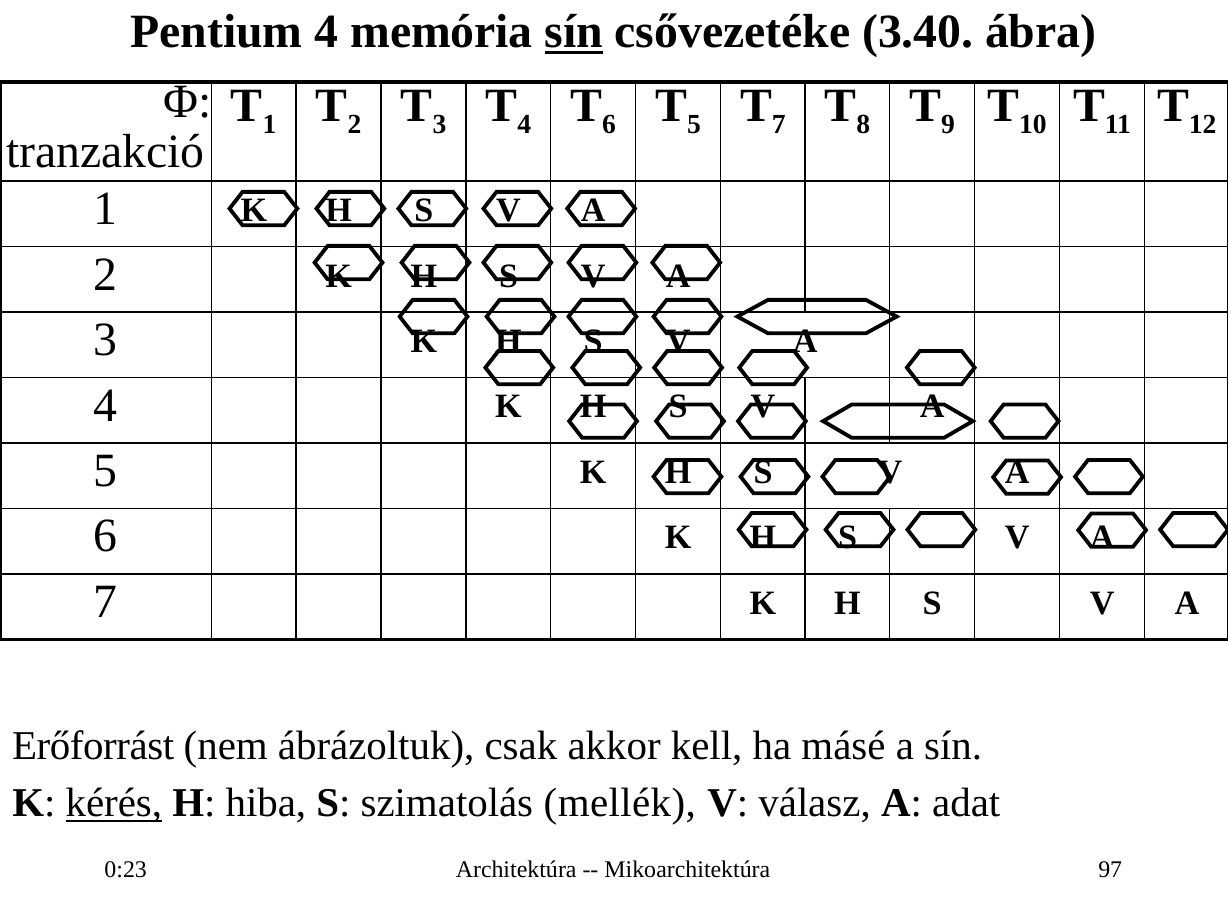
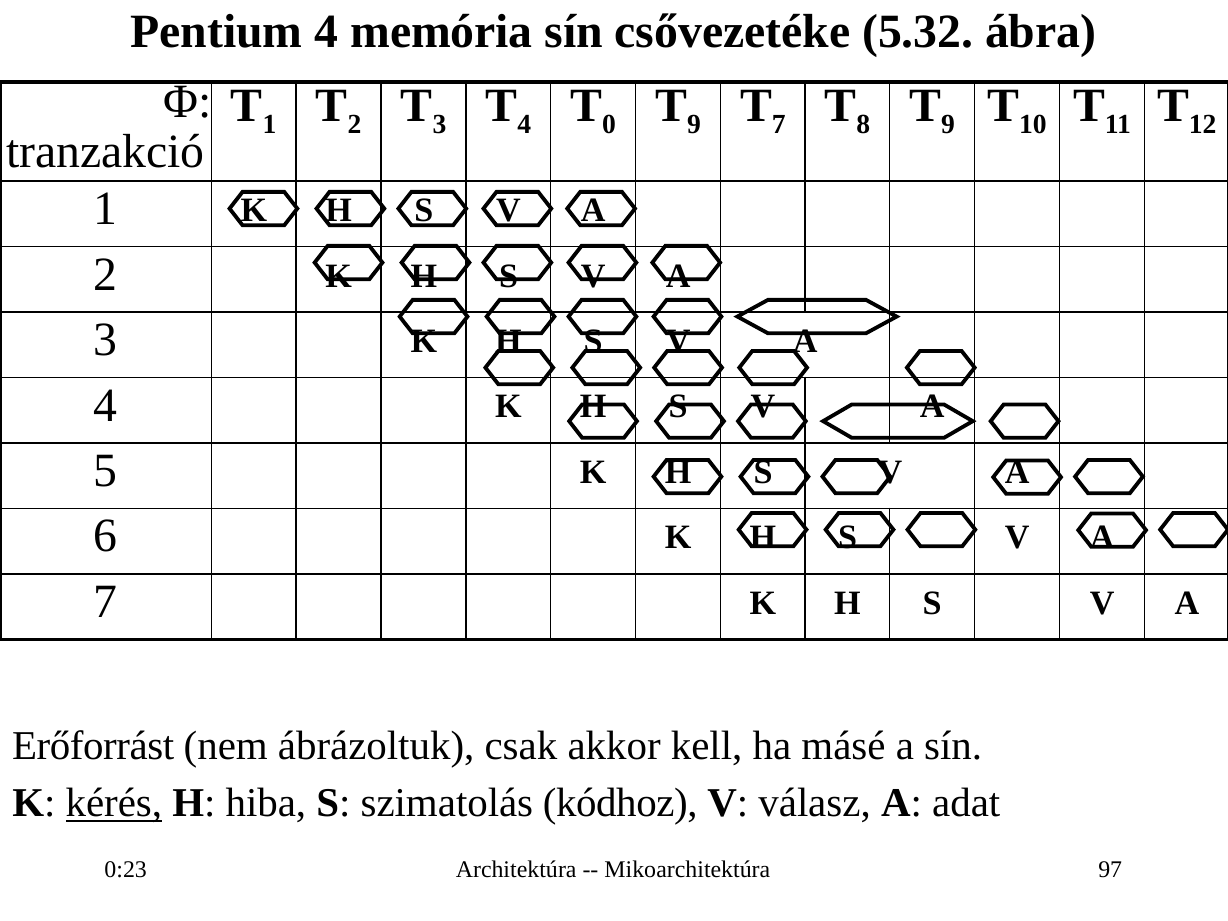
sín at (574, 32) underline: present -> none
3.40: 3.40 -> 5.32
6 at (609, 124): 6 -> 0
5 at (694, 124): 5 -> 9
mellék: mellék -> kódhoz
